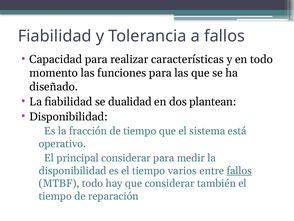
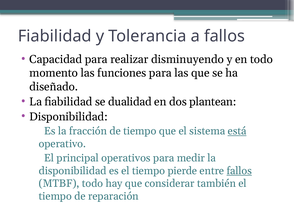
características: características -> disminuyendo
está underline: none -> present
principal considerar: considerar -> operativos
varios: varios -> pierde
